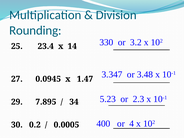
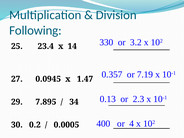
Rounding: Rounding -> Following
3.347: 3.347 -> 0.357
3.48: 3.48 -> 7.19
5.23: 5.23 -> 0.13
